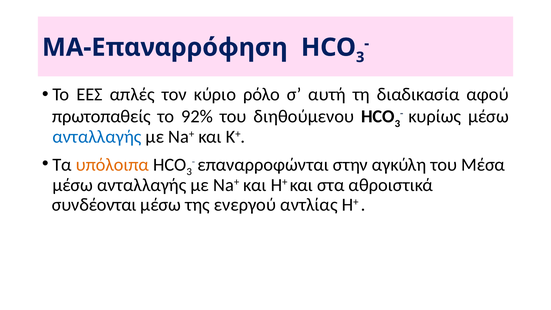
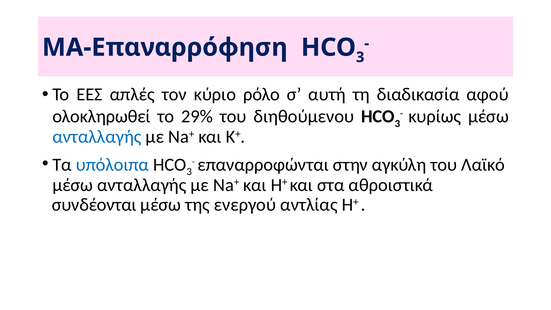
πρωτοπαθείς: πρωτοπαθείς -> ολοκληρωθεί
92%: 92% -> 29%
υπόλοιπα colour: orange -> blue
Μέσα: Μέσα -> Λαϊκό
